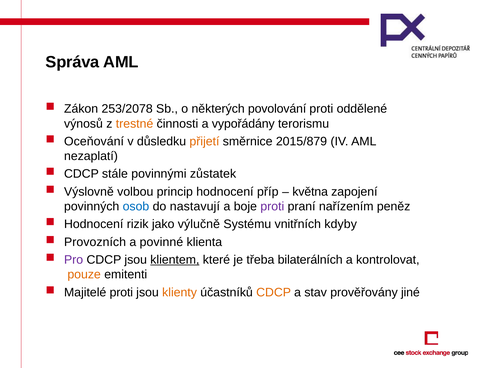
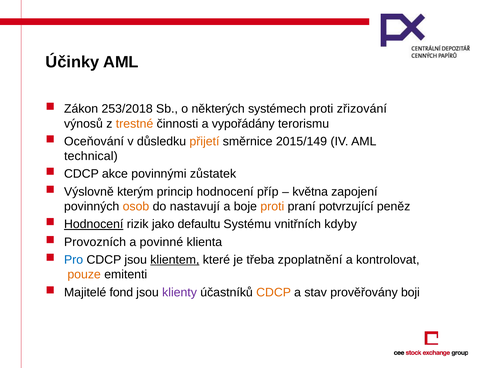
Správa: Správa -> Účinky
253/2078: 253/2078 -> 253/2018
povolování: povolování -> systémech
oddělené: oddělené -> zřizování
2015/879: 2015/879 -> 2015/149
nezaplatí: nezaplatí -> technical
stále: stále -> akce
volbou: volbou -> kterým
osob colour: blue -> orange
proti at (272, 207) colour: purple -> orange
nařízením: nařízením -> potvrzující
Hodnocení at (94, 224) underline: none -> present
výlučně: výlučně -> defaultu
Pro colour: purple -> blue
bilaterálních: bilaterálních -> zpoplatnění
Majitelé proti: proti -> fond
klienty colour: orange -> purple
jiné: jiné -> boji
